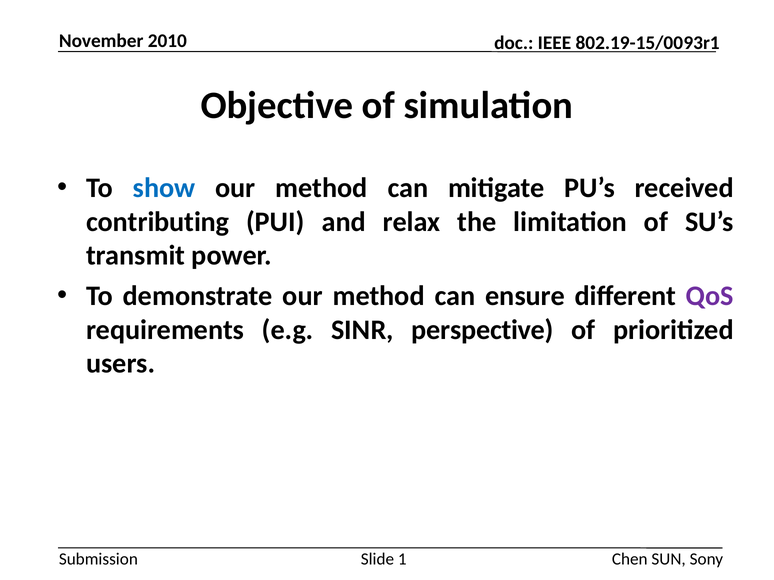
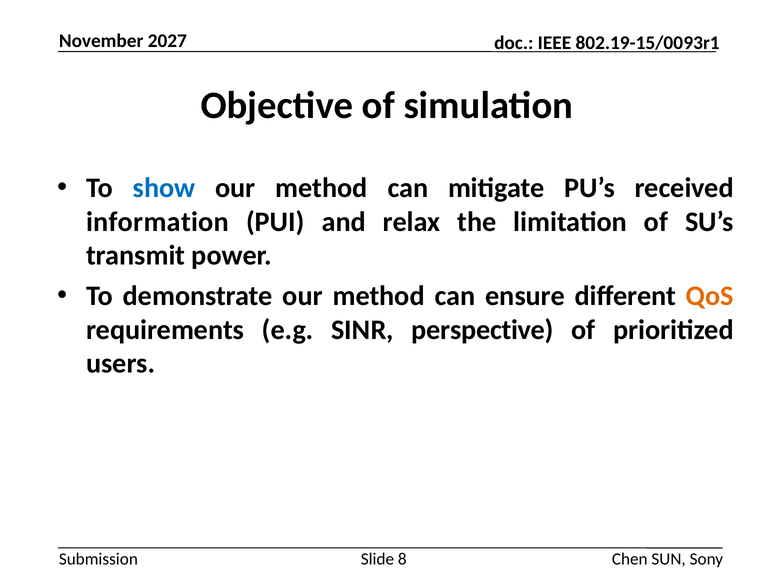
2010: 2010 -> 2027
contributing: contributing -> information
QoS colour: purple -> orange
1: 1 -> 8
